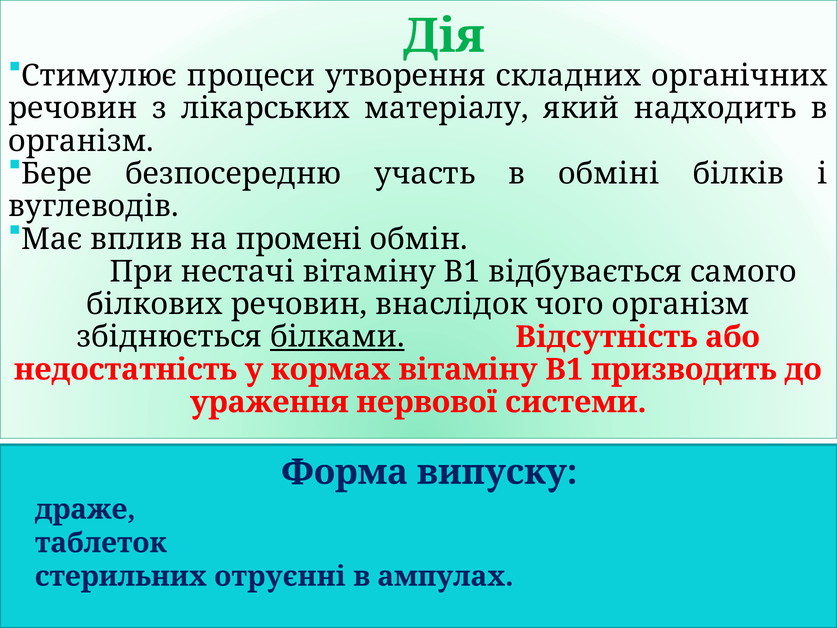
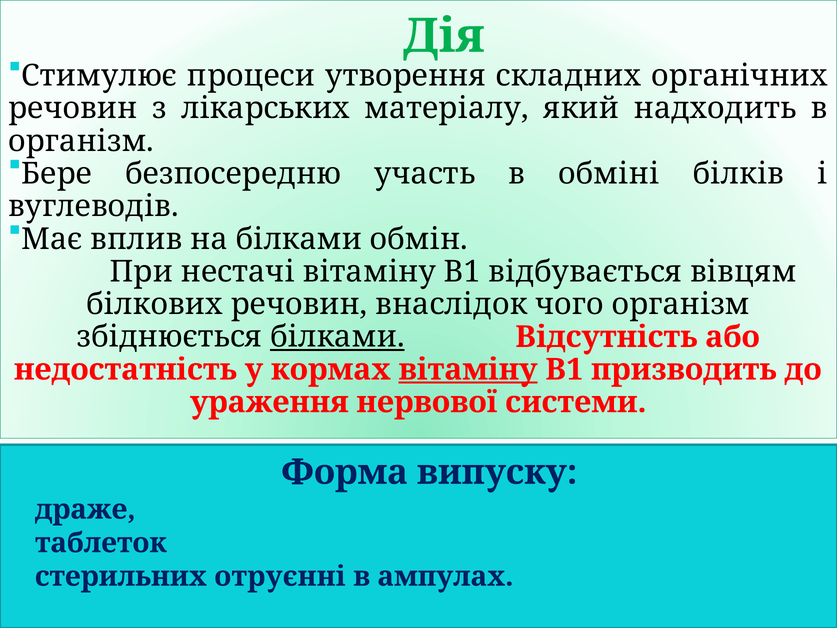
на промені: промені -> білками
самого: самого -> вівцям
вітаміну at (468, 369) underline: none -> present
